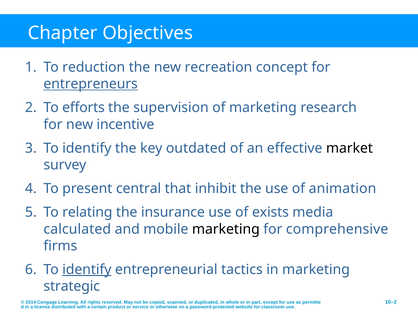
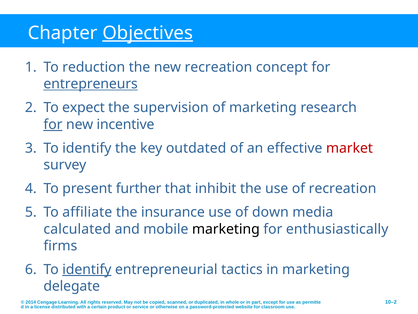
Objectives underline: none -> present
efforts: efforts -> expect
for at (53, 124) underline: none -> present
market colour: black -> red
central: central -> further
of animation: animation -> recreation
relating: relating -> affiliate
exists: exists -> down
comprehensive: comprehensive -> enthusiastically
strategic: strategic -> delegate
